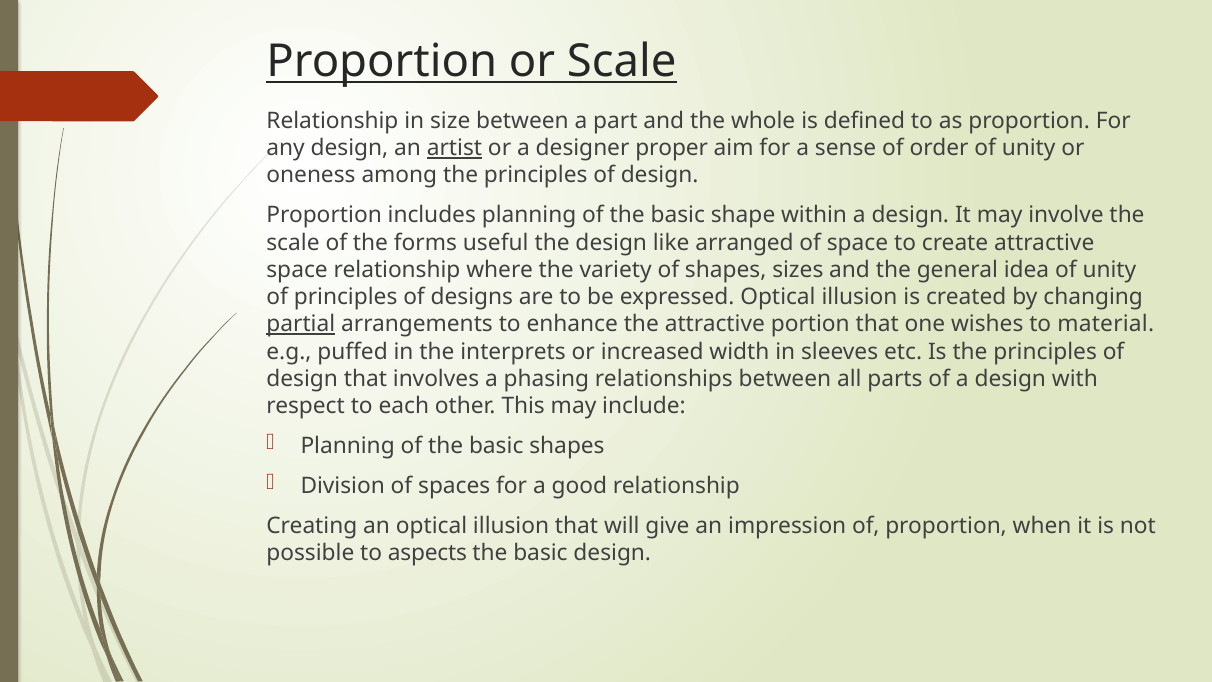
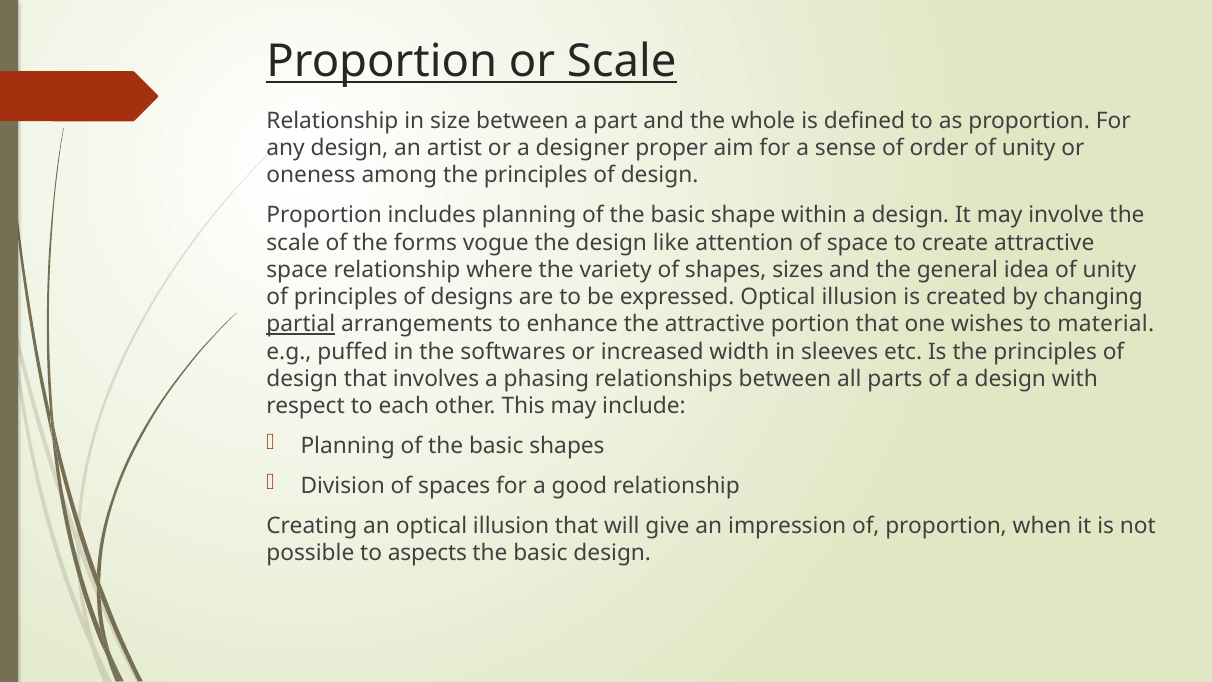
artist underline: present -> none
useful: useful -> vogue
arranged: arranged -> attention
interprets: interprets -> softwares
